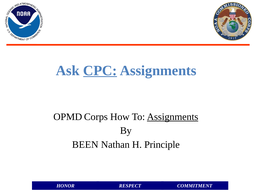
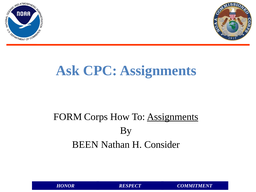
CPC underline: present -> none
OPMD: OPMD -> FORM
Principle: Principle -> Consider
